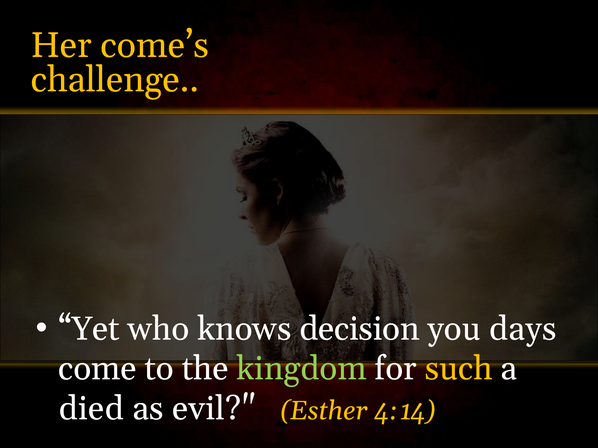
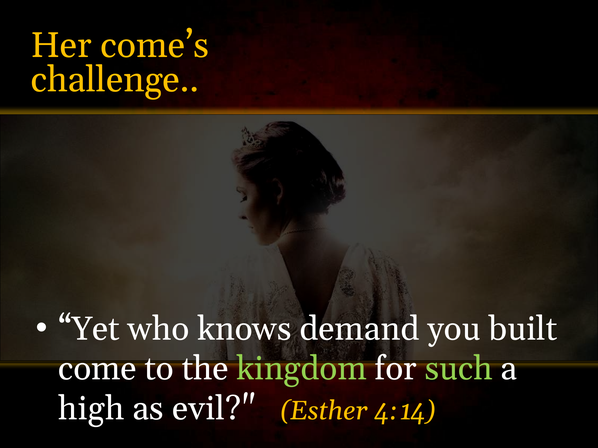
decision: decision -> demand
days: days -> built
such colour: yellow -> light green
died: died -> high
